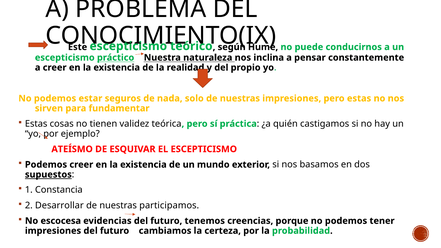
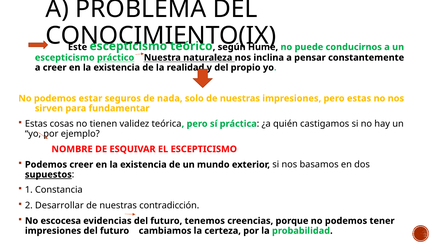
ATEÍSMO: ATEÍSMO -> NOMBRE
participamos: participamos -> contradicción
